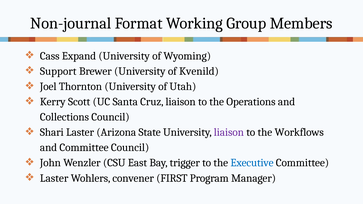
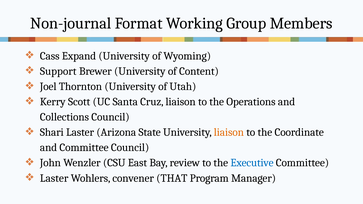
Kvenild: Kvenild -> Content
liaison at (229, 132) colour: purple -> orange
Workflows: Workflows -> Coordinate
trigger: trigger -> review
FIRST: FIRST -> THAT
